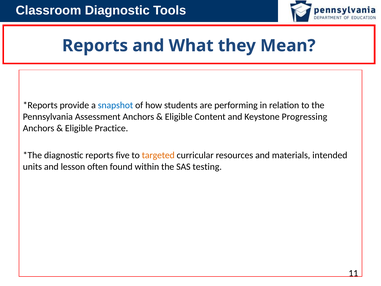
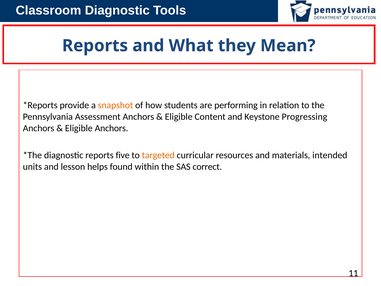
snapshot colour: blue -> orange
Eligible Practice: Practice -> Anchors
often: often -> helps
testing: testing -> correct
